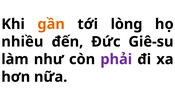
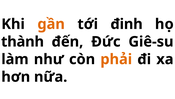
lòng: lòng -> đinh
nhiều: nhiều -> thành
phải colour: purple -> orange
